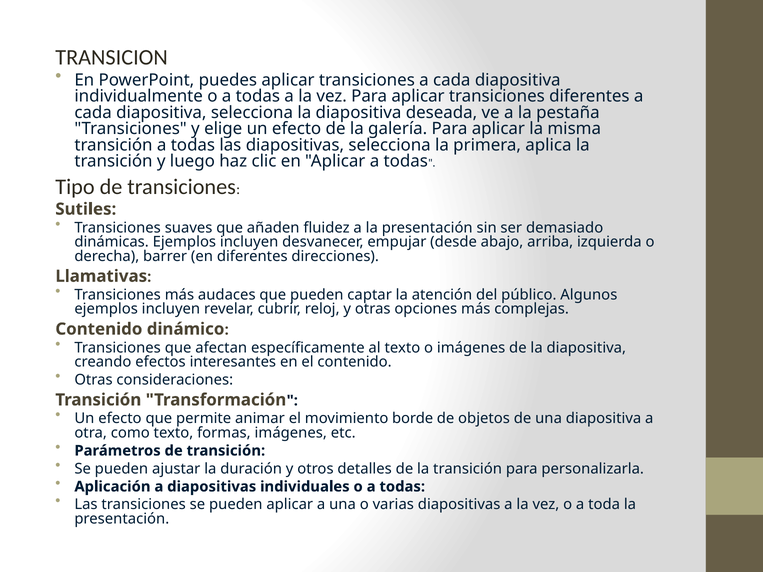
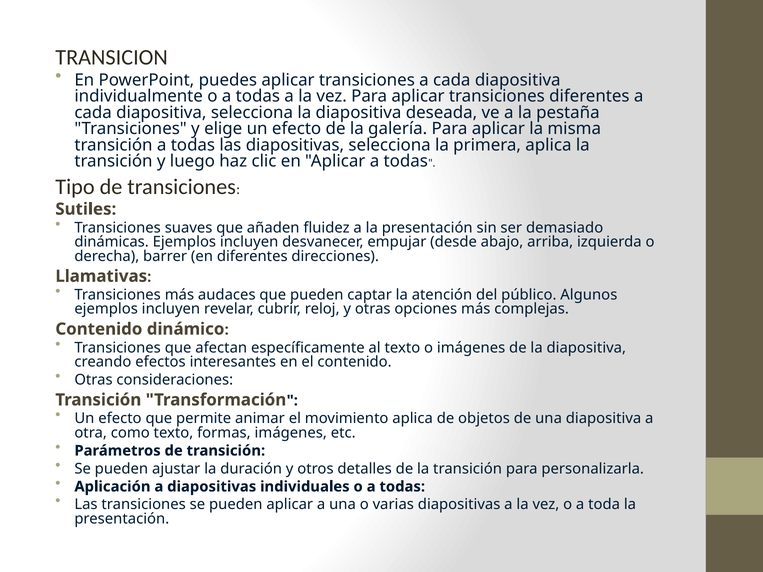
movimiento borde: borde -> aplica
